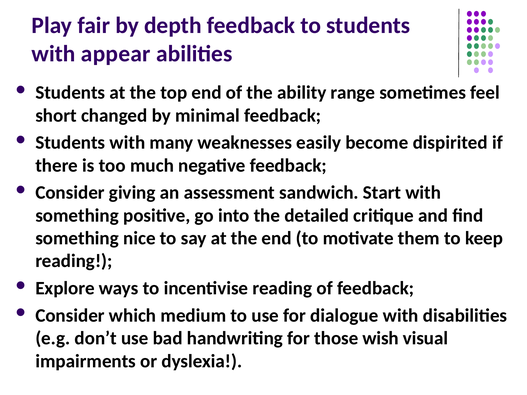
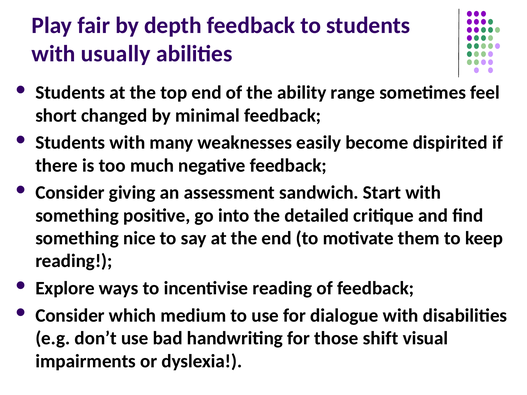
appear: appear -> usually
wish: wish -> shift
